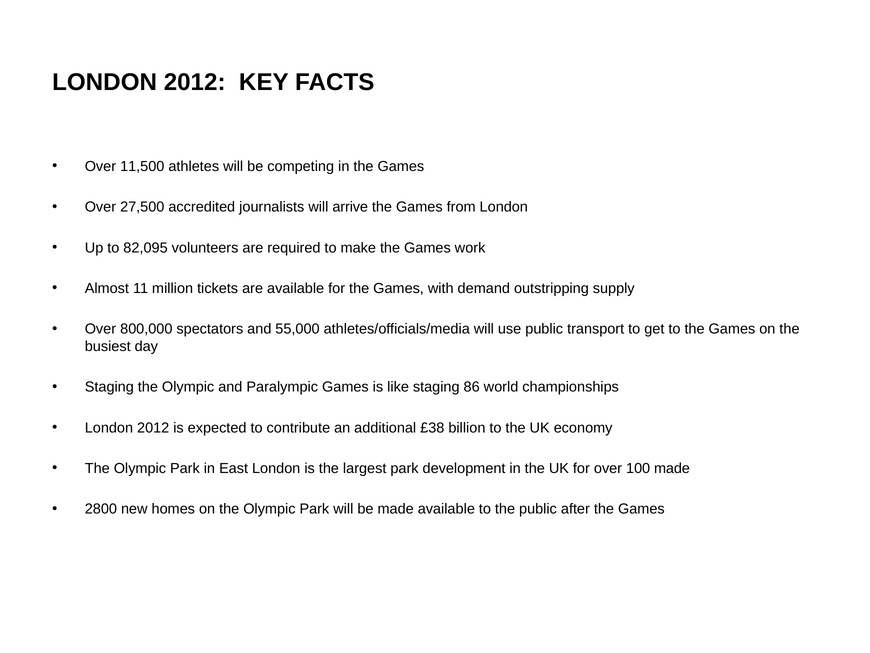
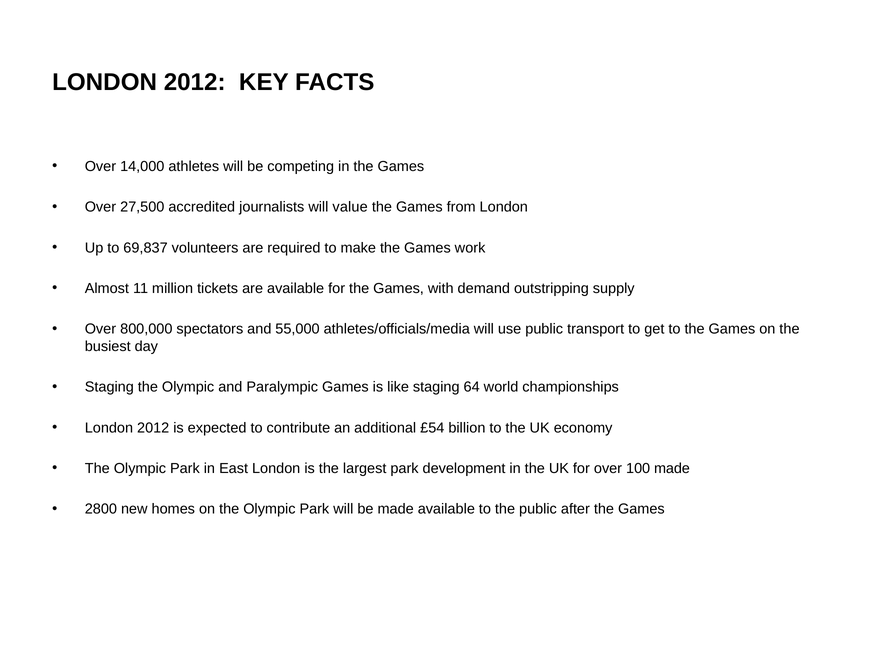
11,500: 11,500 -> 14,000
arrive: arrive -> value
82,095: 82,095 -> 69,837
86: 86 -> 64
£38: £38 -> £54
